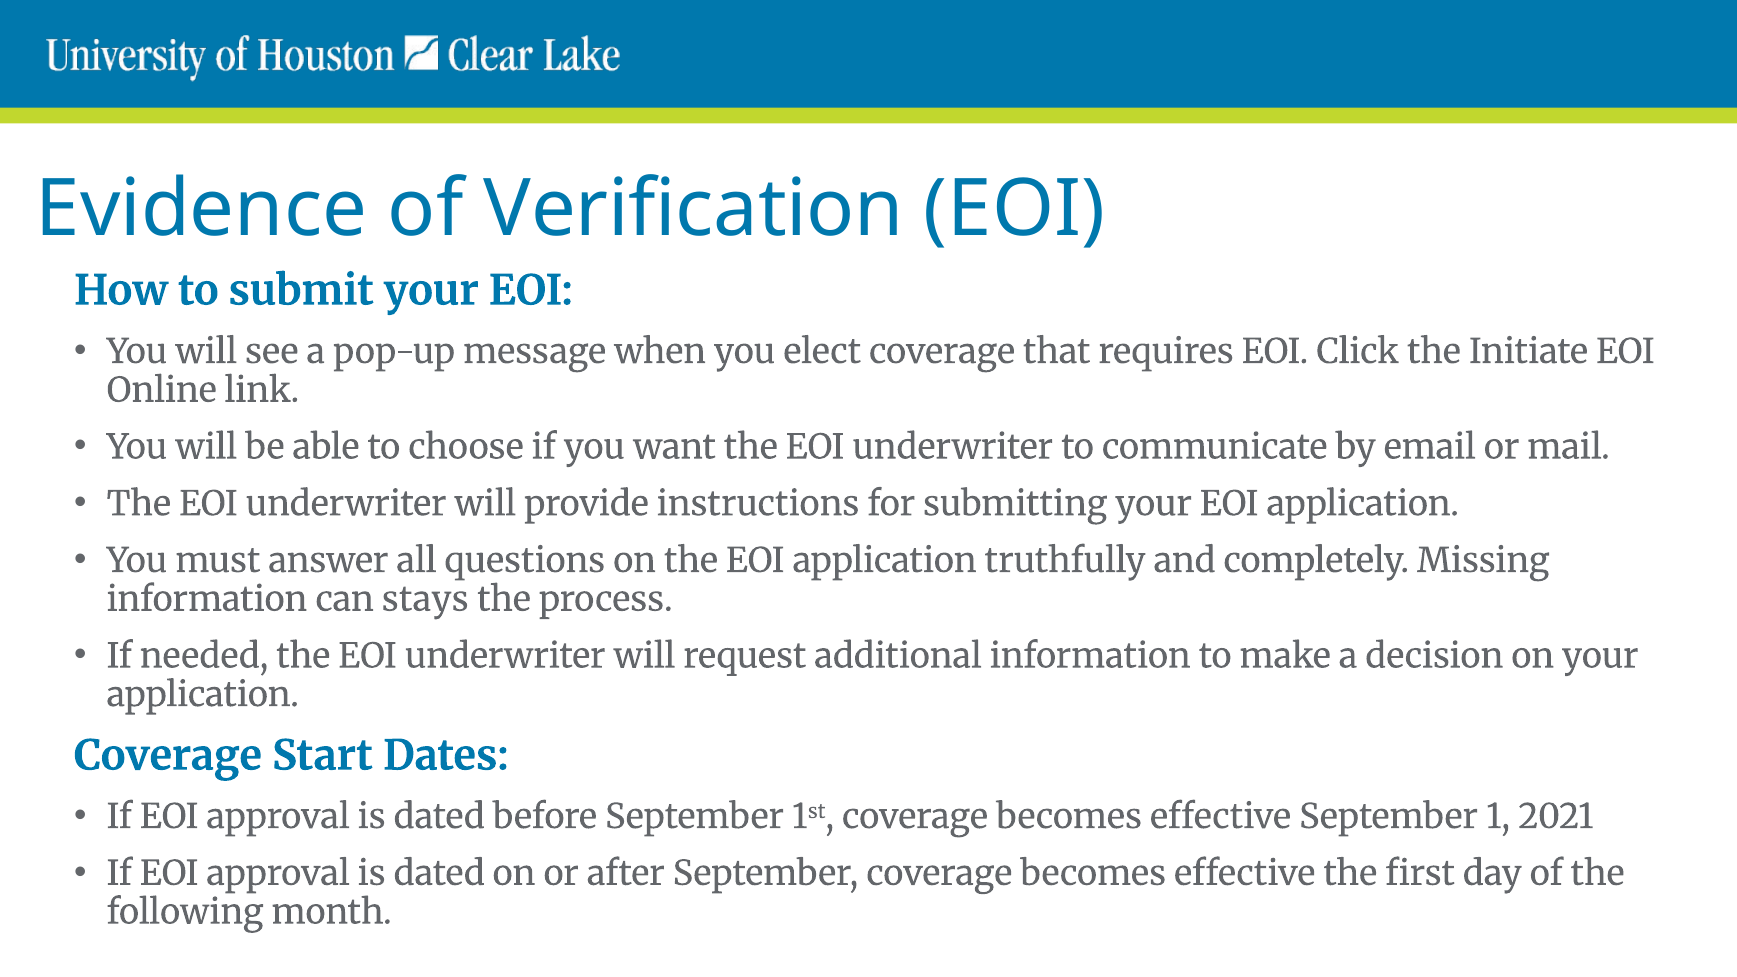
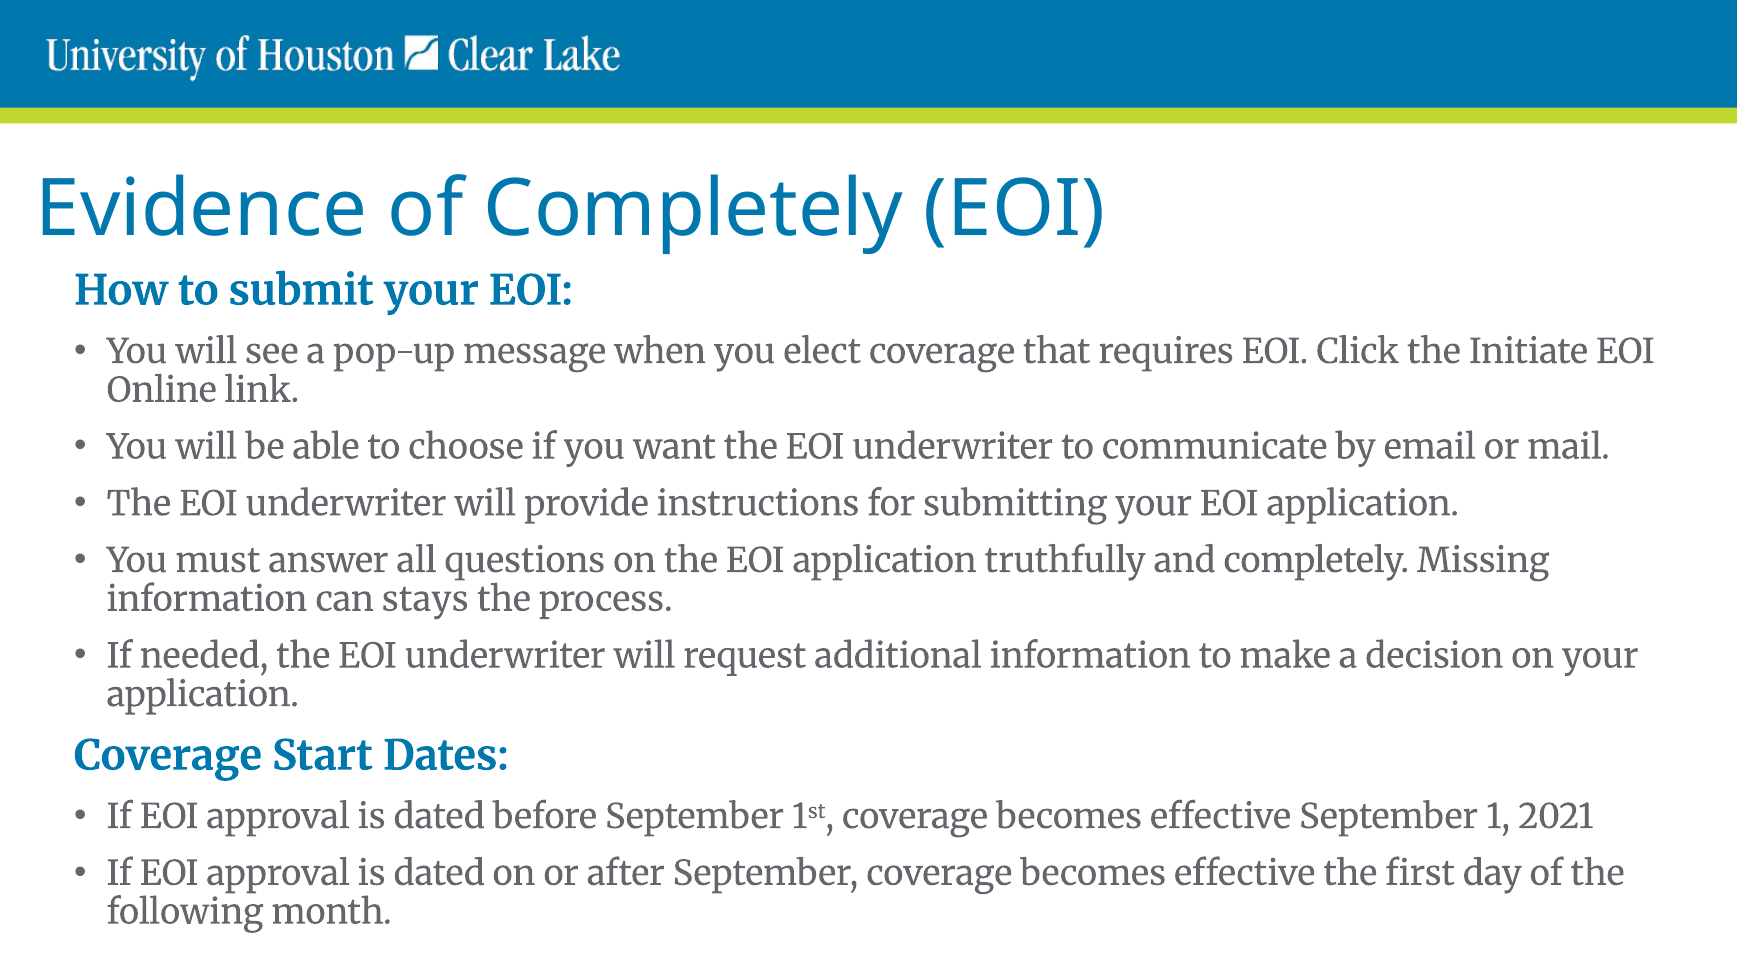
of Verification: Verification -> Completely
